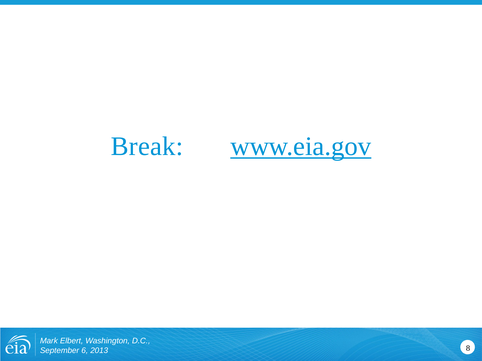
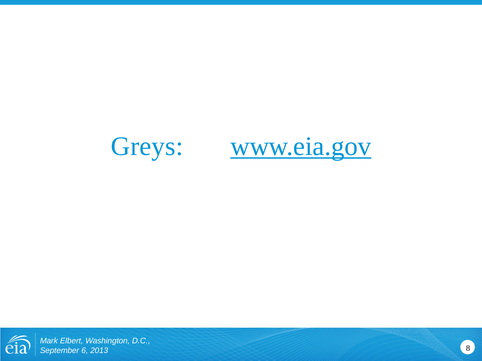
Break: Break -> Greys
